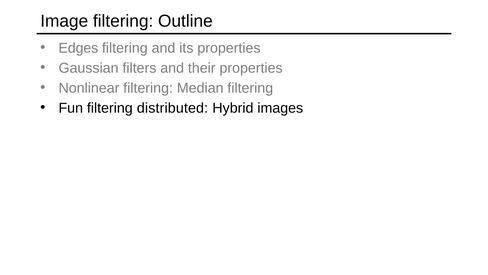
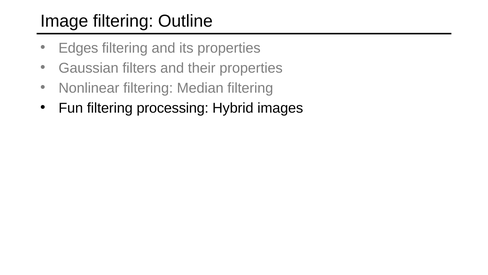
distributed: distributed -> processing
